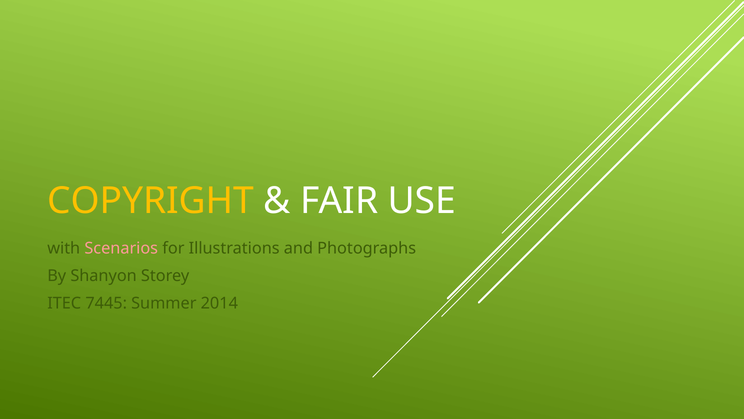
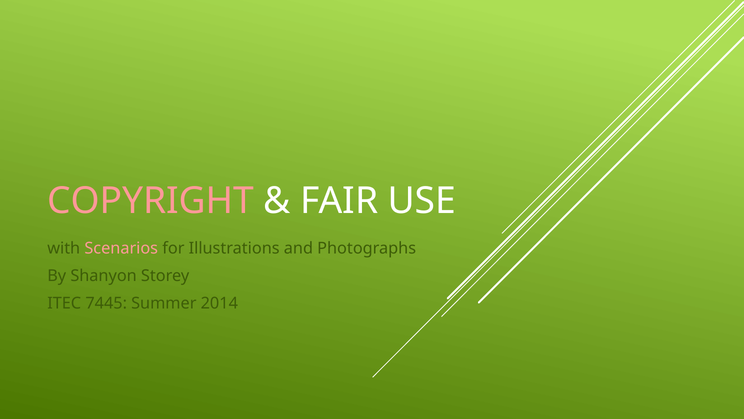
COPYRIGHT colour: yellow -> pink
